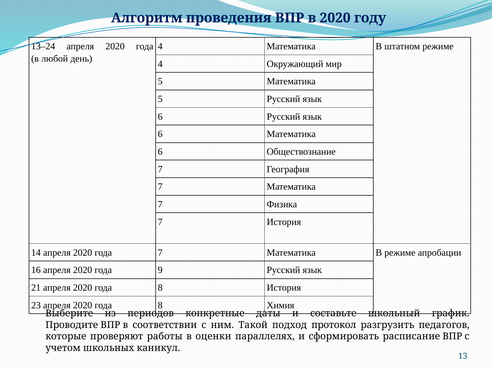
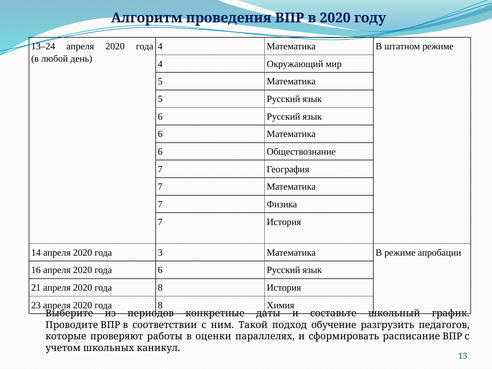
года 7: 7 -> 3
года 9: 9 -> 6
протокол: протокол -> обучение
